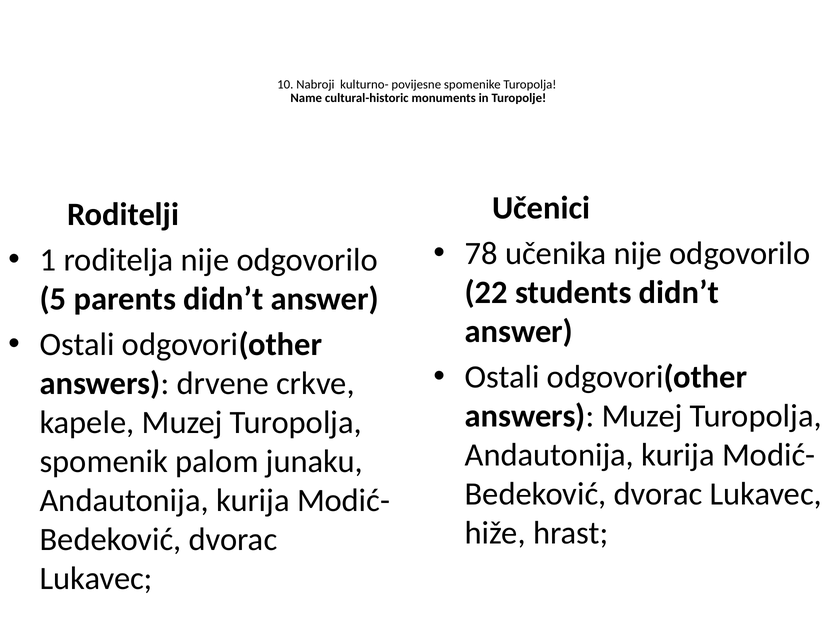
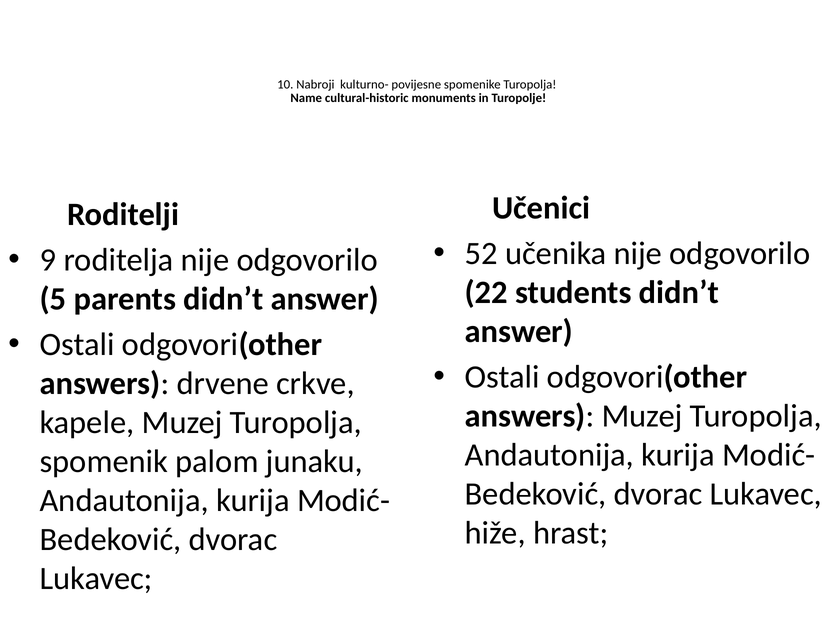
78: 78 -> 52
1: 1 -> 9
